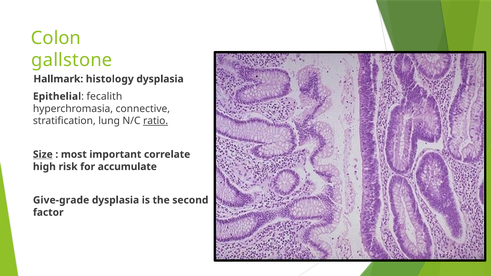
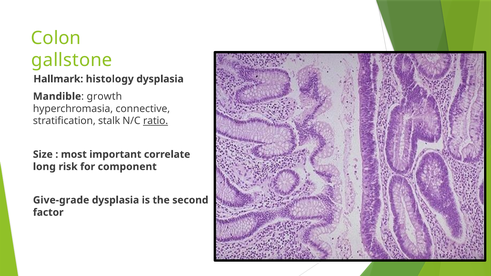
Epithelial: Epithelial -> Mandible
fecalith: fecalith -> growth
lung: lung -> stalk
Size underline: present -> none
high: high -> long
accumulate: accumulate -> component
